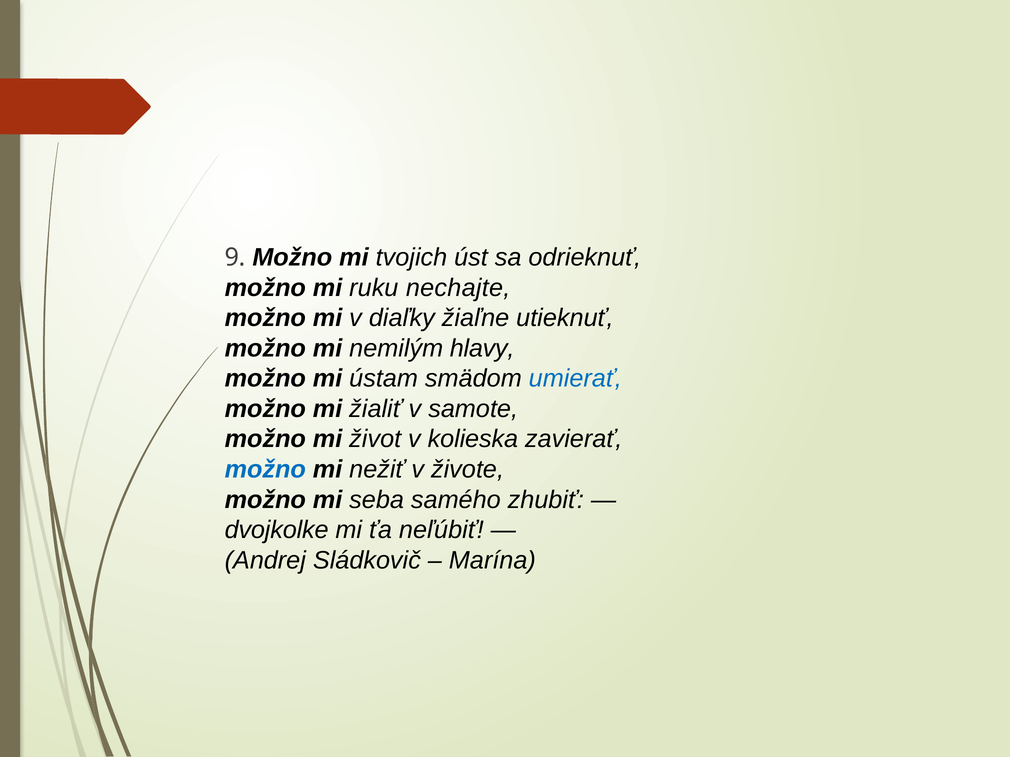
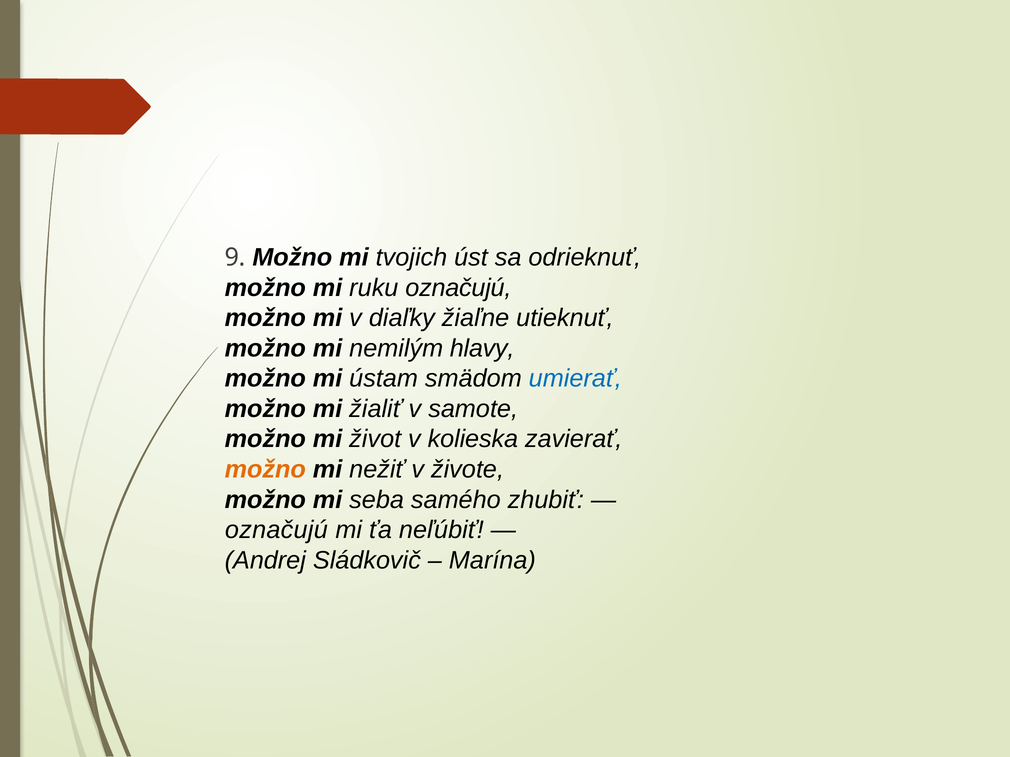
ruku nechajte: nechajte -> označujú
možno at (265, 470) colour: blue -> orange
dvojkolke at (277, 530): dvojkolke -> označujú
